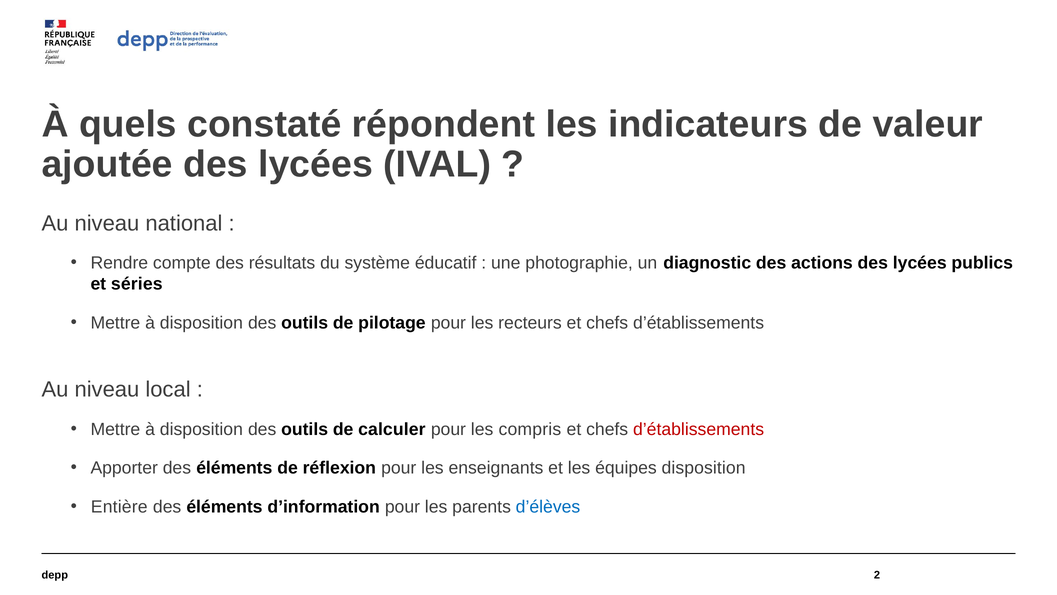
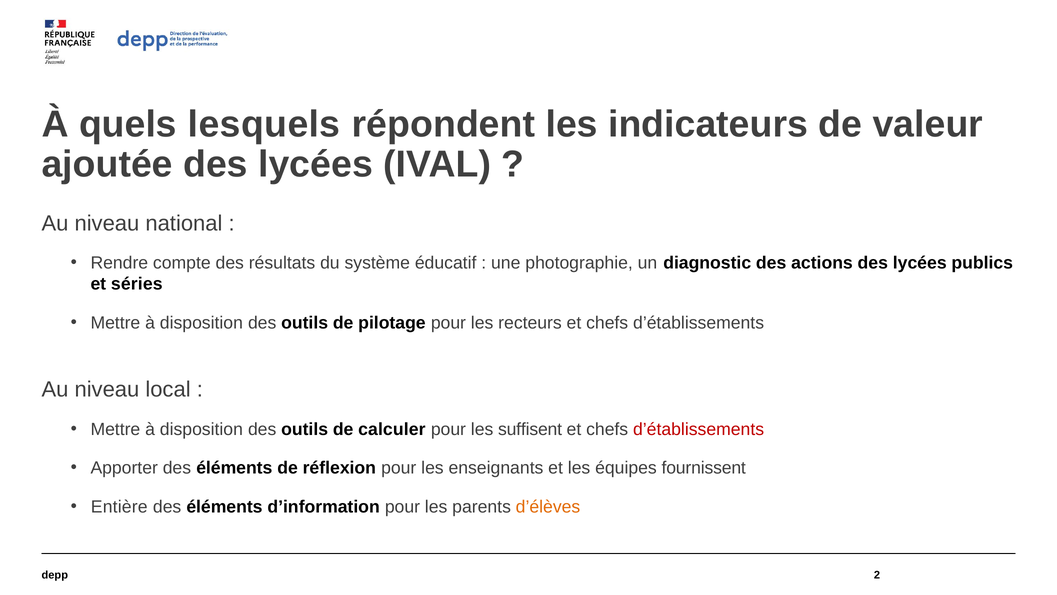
constaté: constaté -> lesquels
compris: compris -> suffisent
équipes disposition: disposition -> fournissent
d’élèves colour: blue -> orange
